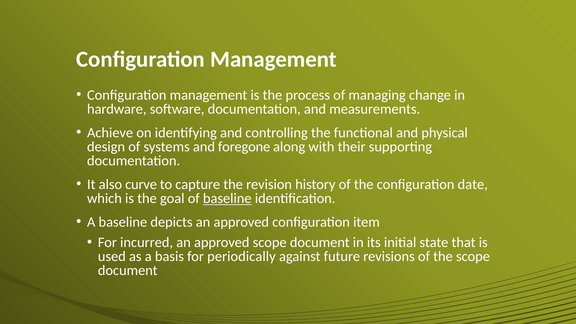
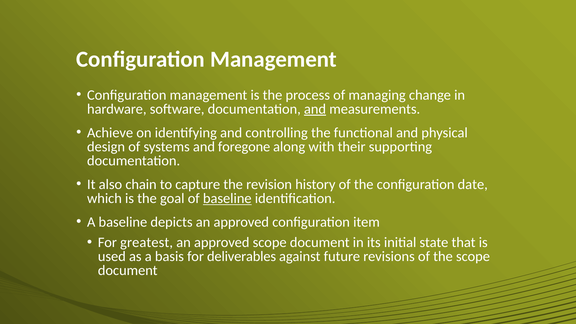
and at (315, 109) underline: none -> present
curve: curve -> chain
incurred: incurred -> greatest
periodically: periodically -> deliverables
